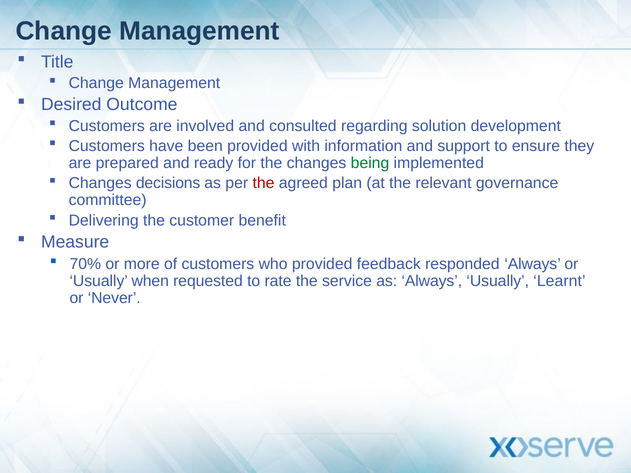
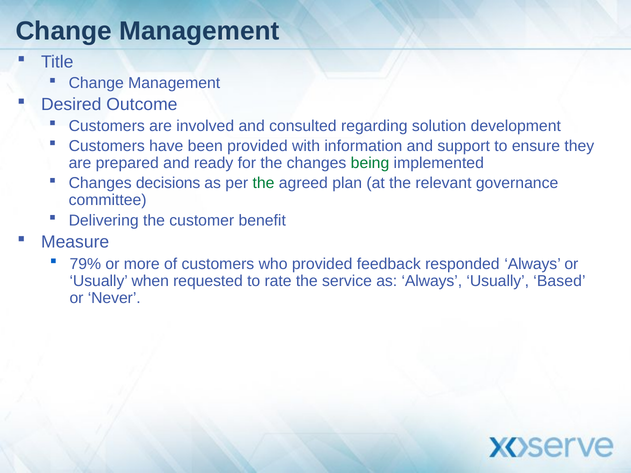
the at (264, 183) colour: red -> green
70%: 70% -> 79%
Learnt: Learnt -> Based
